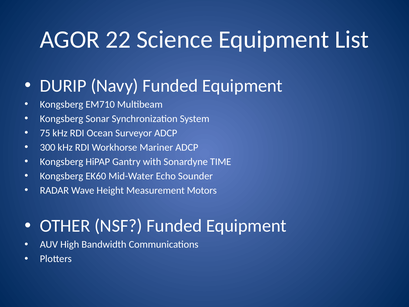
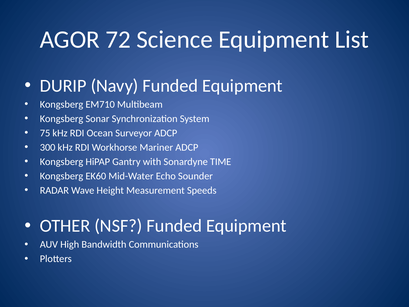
22: 22 -> 72
Motors: Motors -> Speeds
